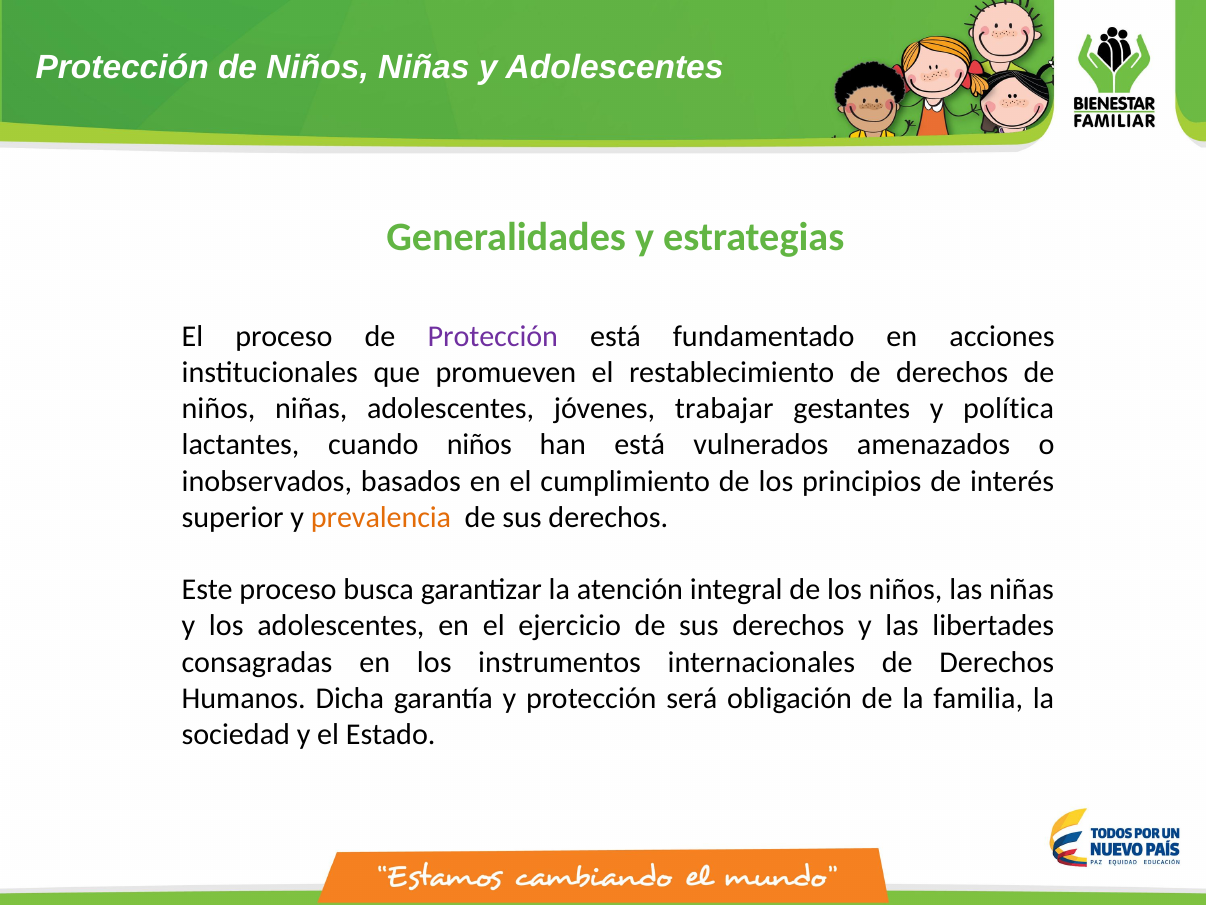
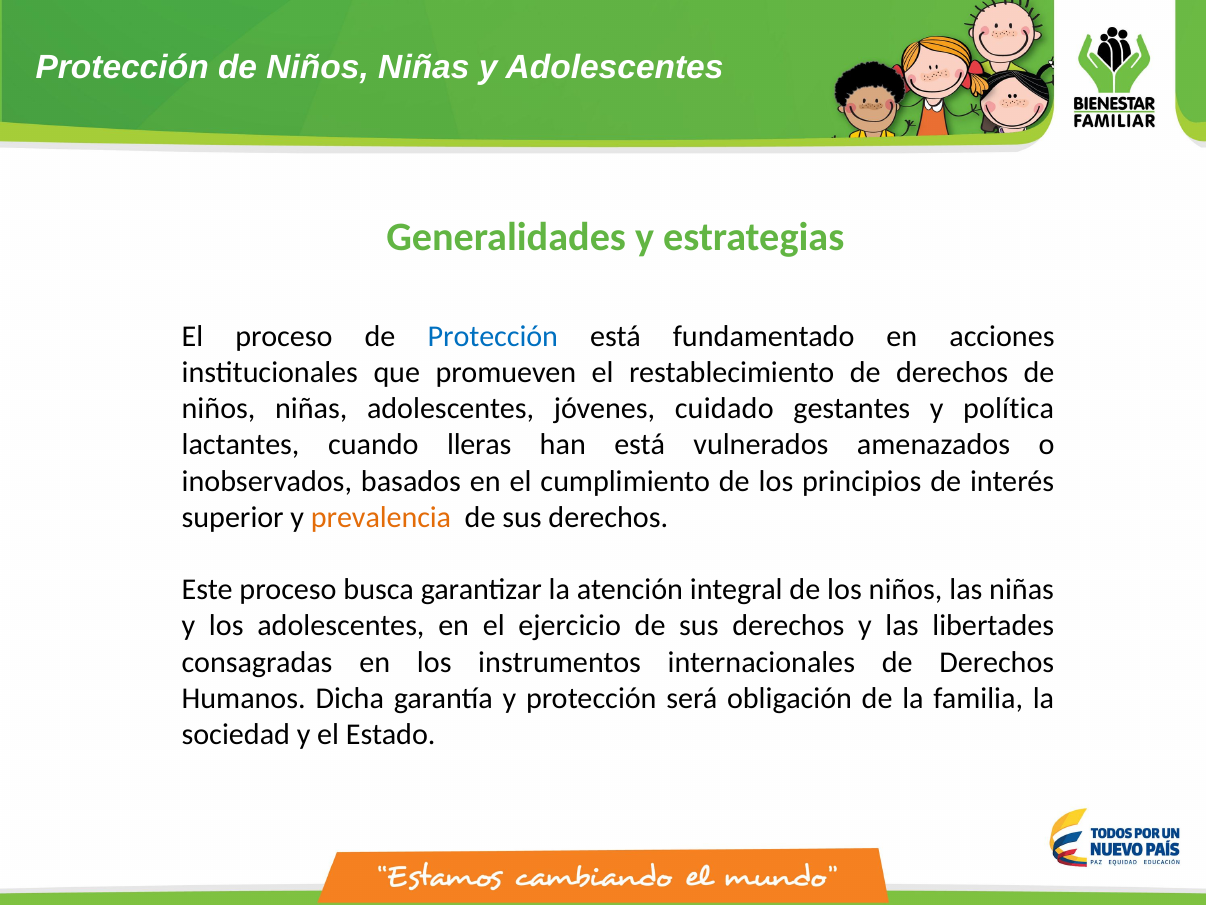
Protección at (493, 336) colour: purple -> blue
trabajar: trabajar -> cuidado
cuando niños: niños -> lleras
